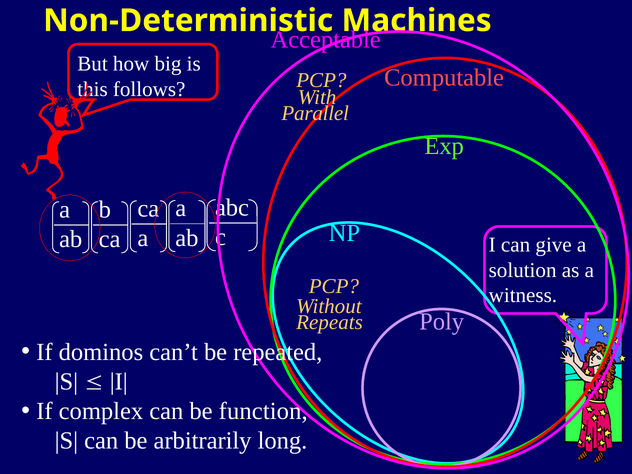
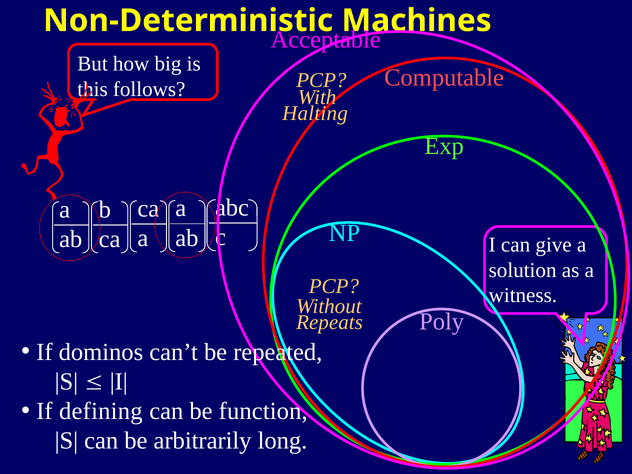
Parallel: Parallel -> Halting
complex: complex -> defining
